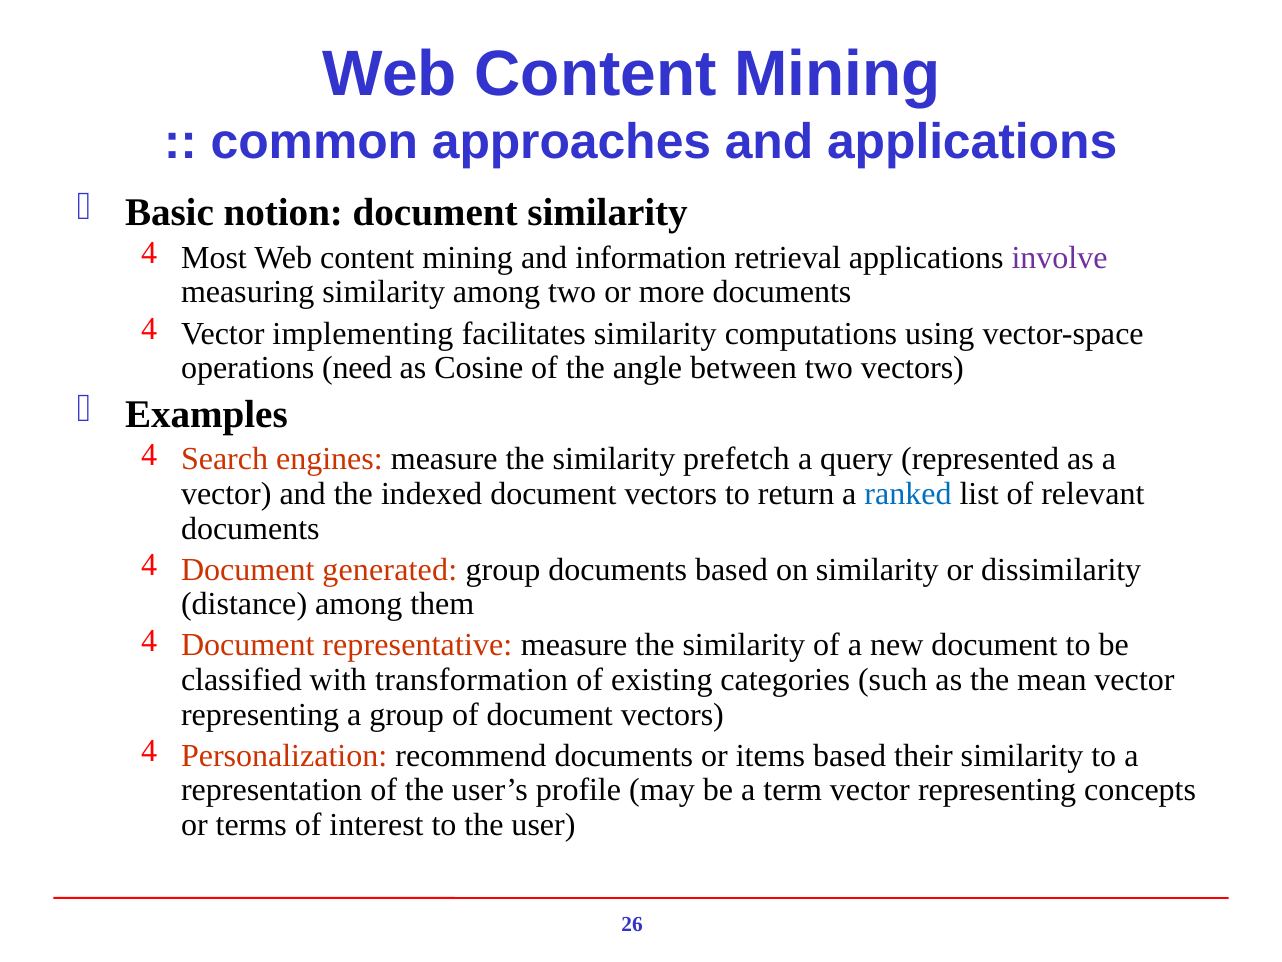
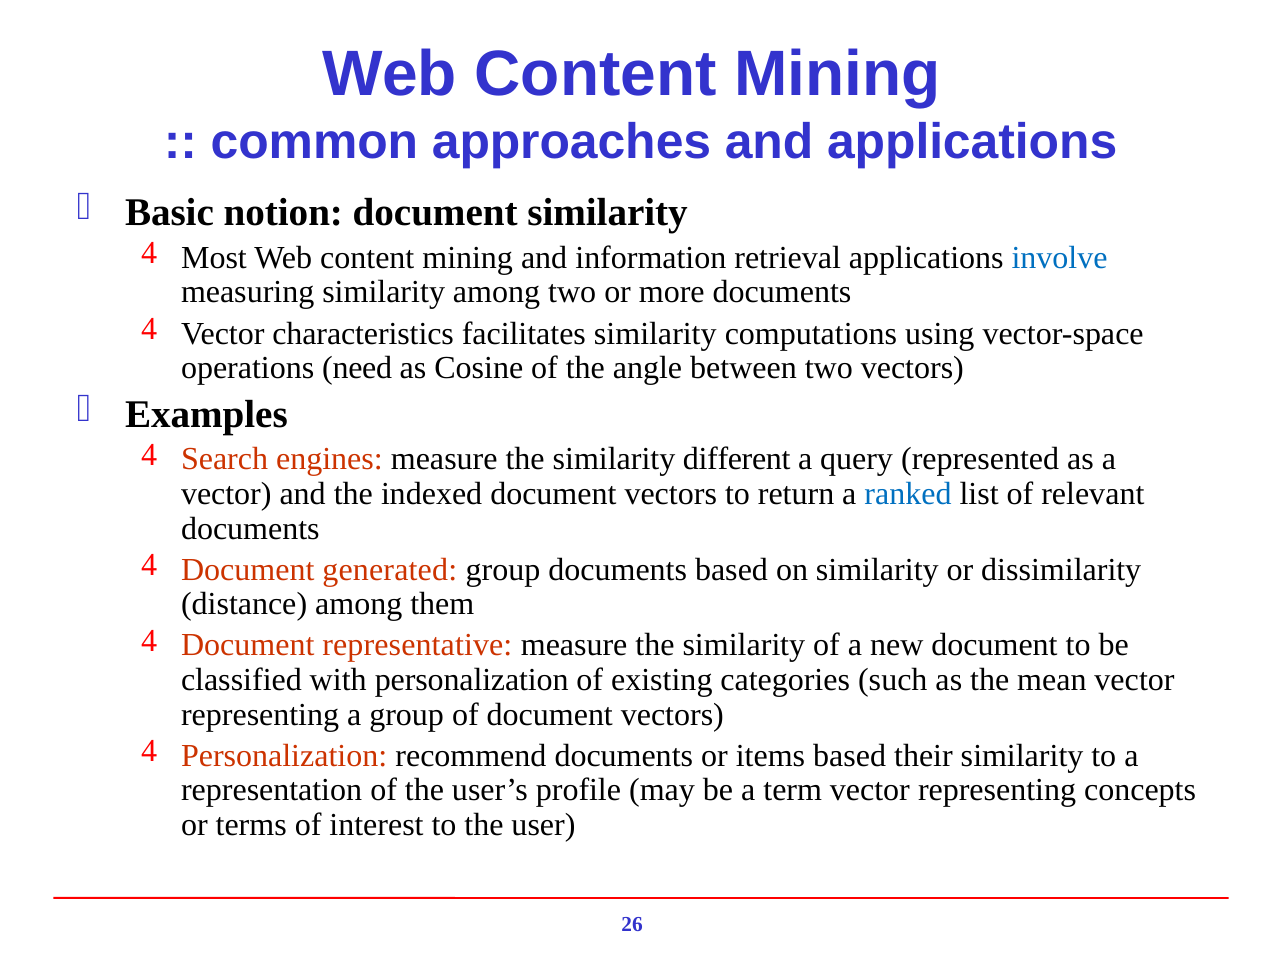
involve colour: purple -> blue
implementing: implementing -> characteristics
prefetch: prefetch -> different
with transformation: transformation -> personalization
